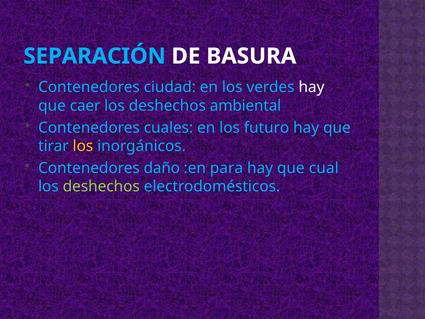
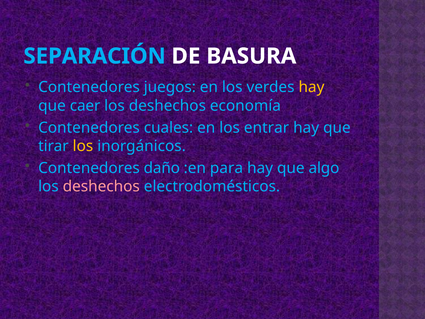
ciudad: ciudad -> juegos
hay at (311, 87) colour: white -> yellow
ambiental: ambiental -> economía
futuro: futuro -> entrar
cual: cual -> algo
deshechos at (101, 186) colour: light green -> pink
